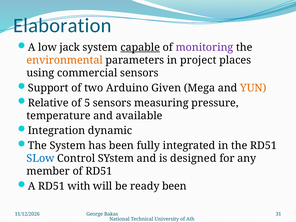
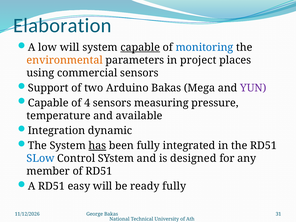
low jack: jack -> will
monitoring colour: purple -> blue
Arduino Given: Given -> Bakas
YUN colour: orange -> purple
Relative at (48, 103): Relative -> Capable
5: 5 -> 4
has underline: none -> present
with: with -> easy
ready been: been -> fully
